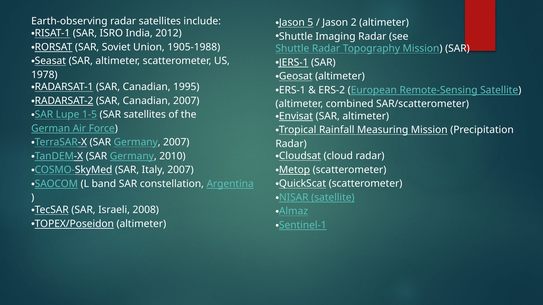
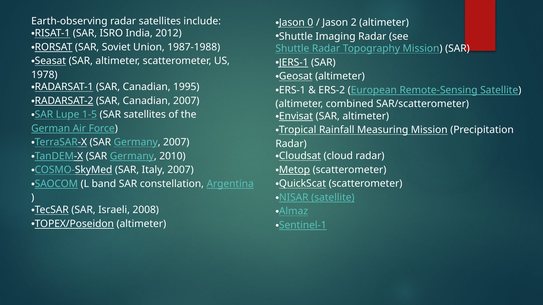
5: 5 -> 0
1905-1988: 1905-1988 -> 1987-1988
